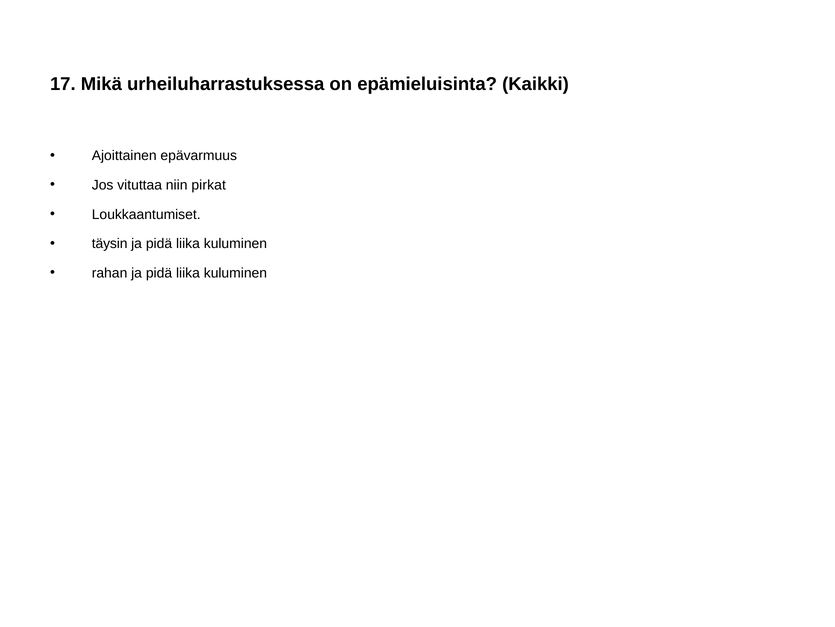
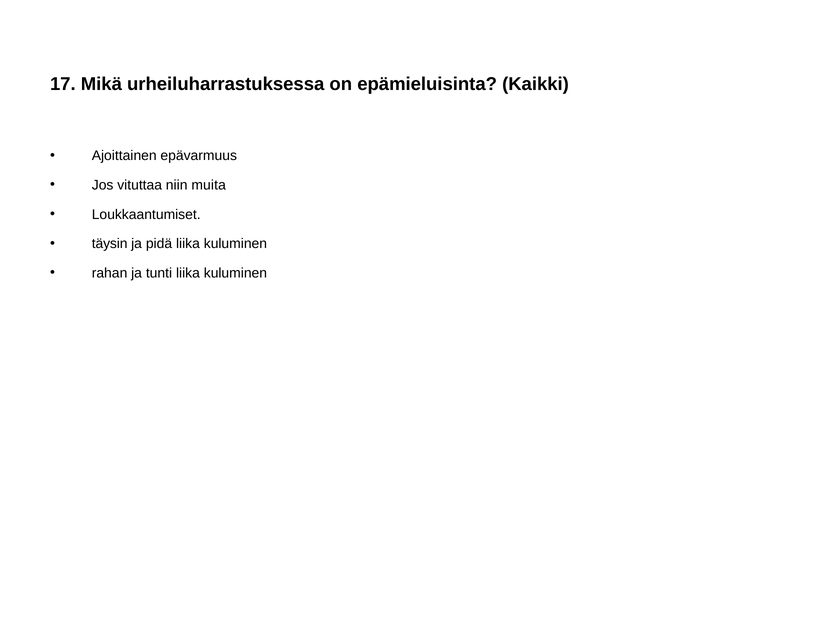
pirkat: pirkat -> muita
rahan ja pidä: pidä -> tunti
